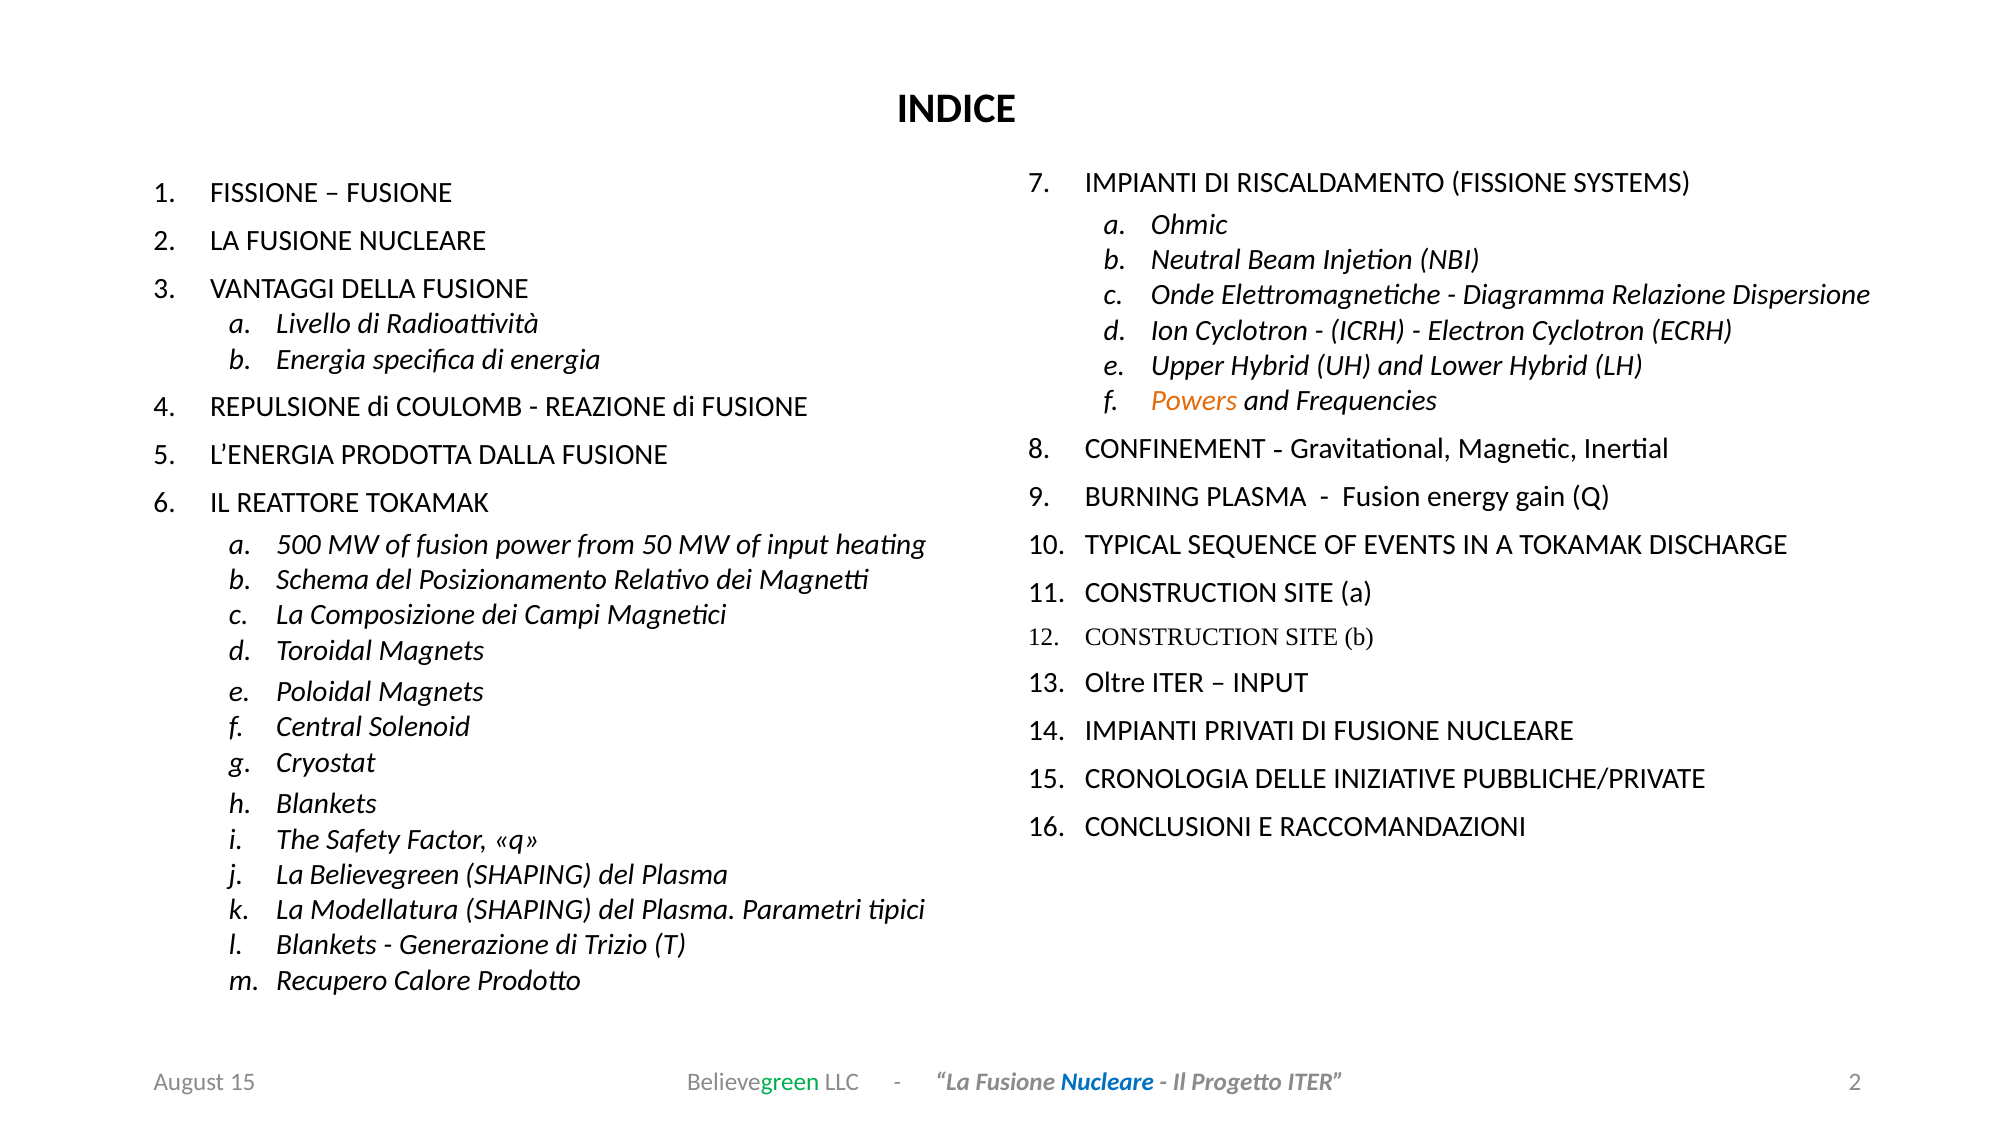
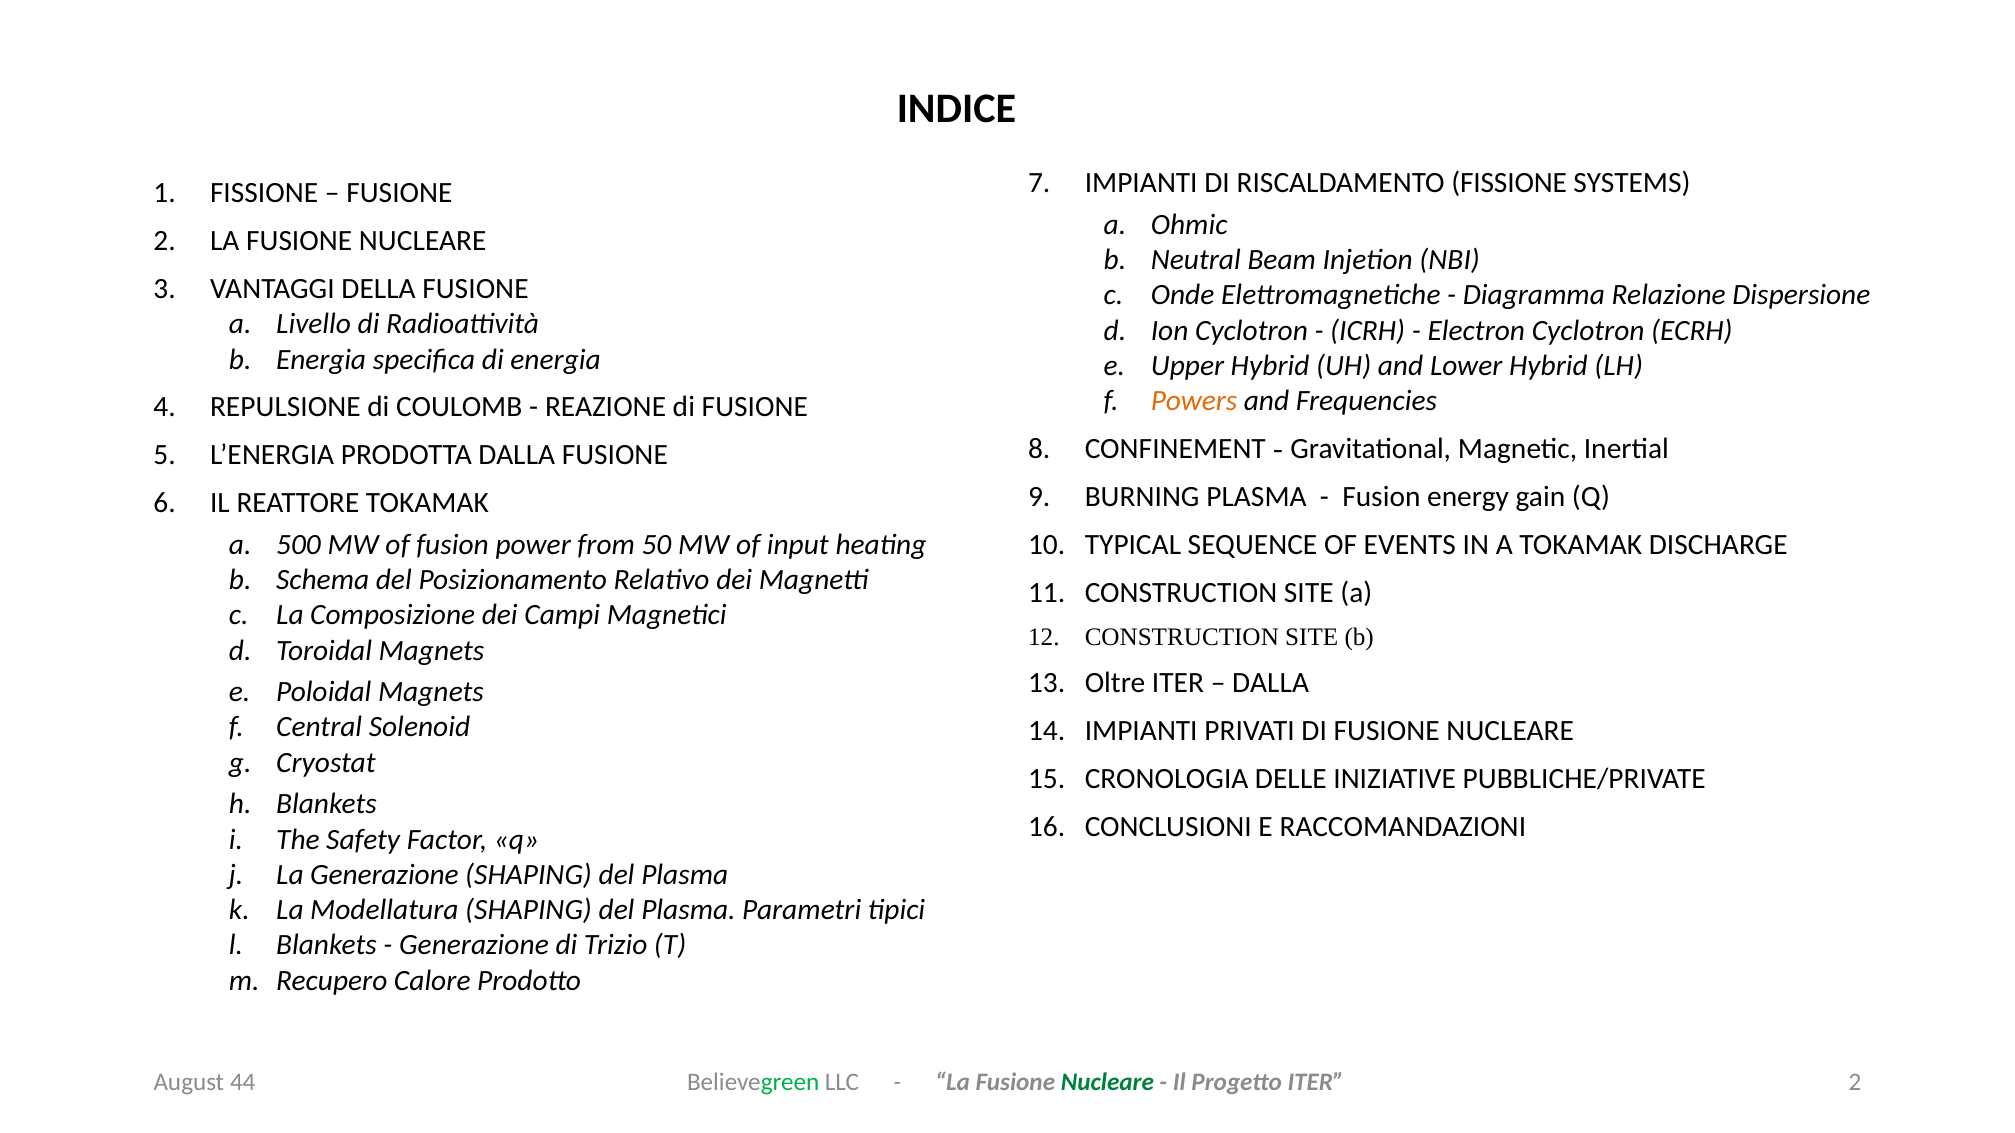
INPUT at (1270, 683): INPUT -> DALLA
La Believegreen: Believegreen -> Generazione
August 15: 15 -> 44
Nucleare at (1107, 1082) colour: blue -> green
